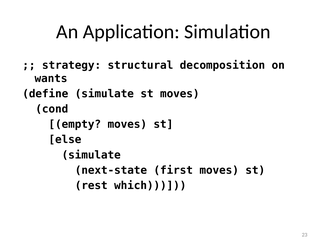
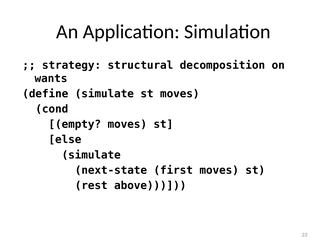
which: which -> above
